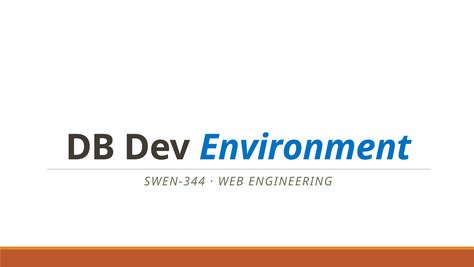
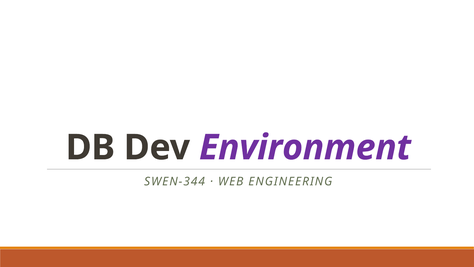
Environment colour: blue -> purple
